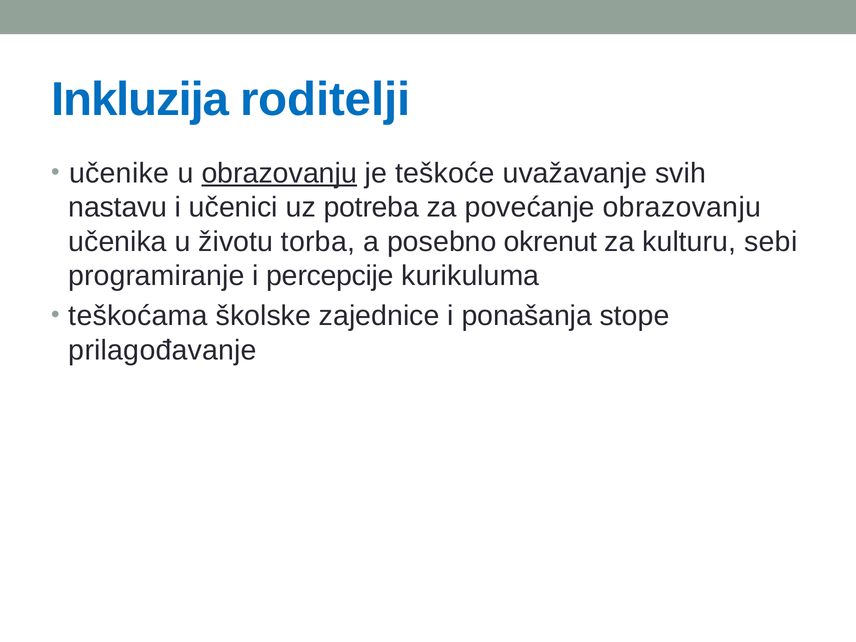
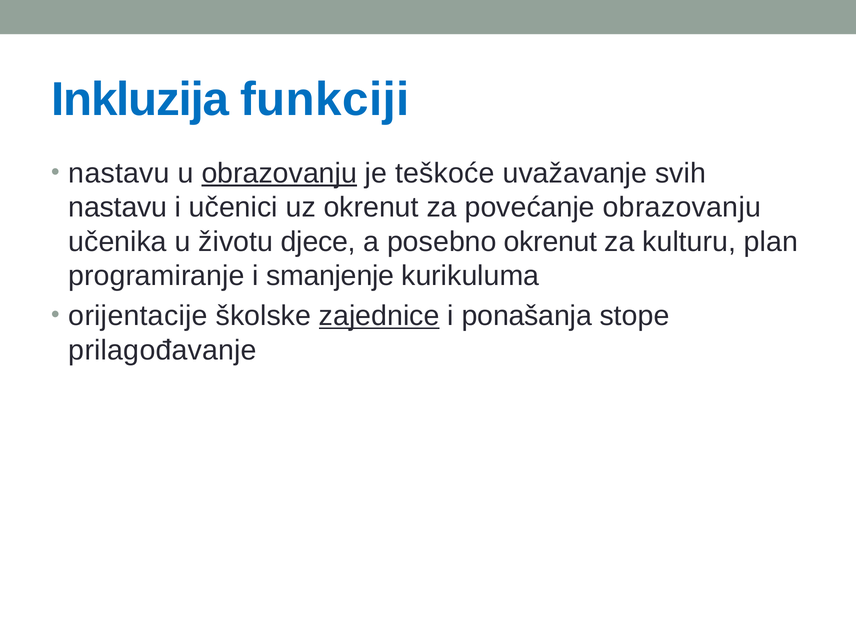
roditelji: roditelji -> funkciji
učenike at (119, 173): učenike -> nastavu
uz potreba: potreba -> okrenut
torba: torba -> djece
sebi: sebi -> plan
percepcije: percepcije -> smanjenje
teškoćama: teškoćama -> orijentacije
zajednice underline: none -> present
